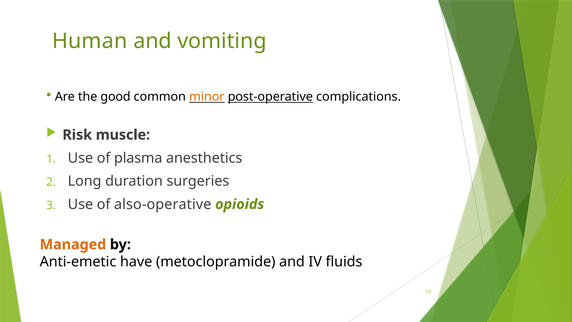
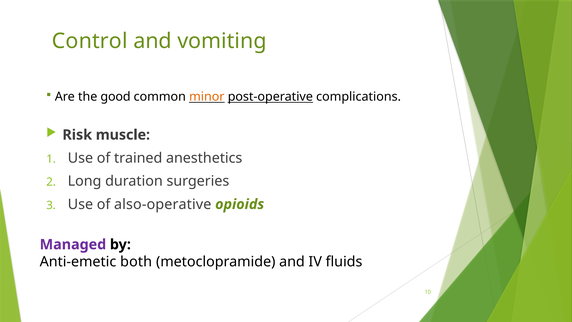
Human: Human -> Control
plasma: plasma -> trained
Managed colour: orange -> purple
have: have -> both
